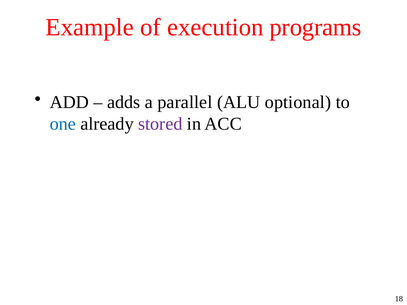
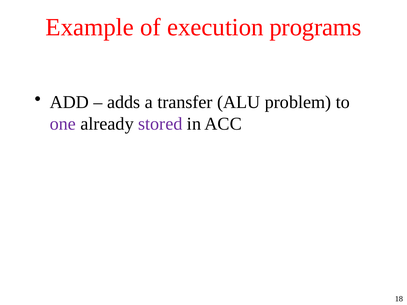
parallel: parallel -> transfer
optional: optional -> problem
one colour: blue -> purple
